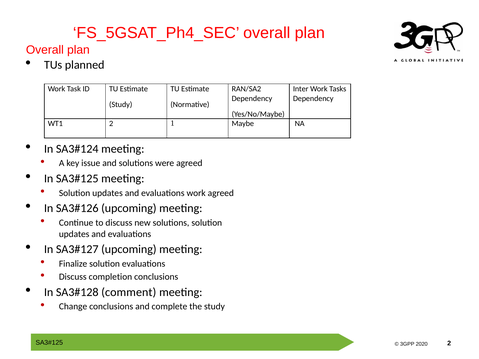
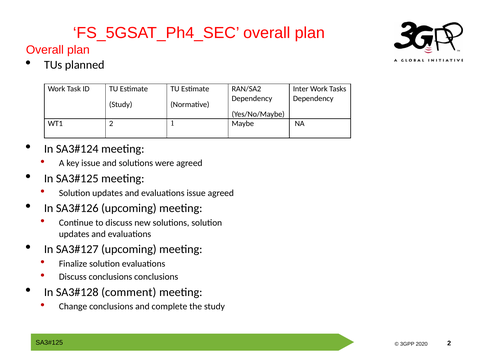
evaluations work: work -> issue
Discuss completion: completion -> conclusions
